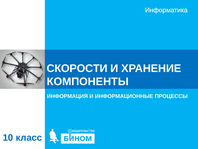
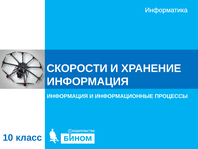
КОМПОНЕНТЫ at (88, 81): КОМПОНЕНТЫ -> ИНФОРМАЦИЯ
